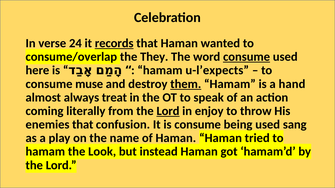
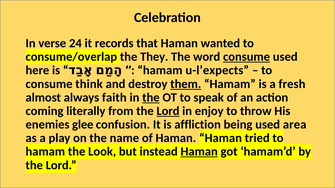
records underline: present -> none
muse: muse -> think
hand: hand -> fresh
treat: treat -> faith
the at (151, 98) underline: none -> present
enemies that: that -> glee
is consume: consume -> affliction
sang: sang -> area
Haman at (199, 152) underline: none -> present
